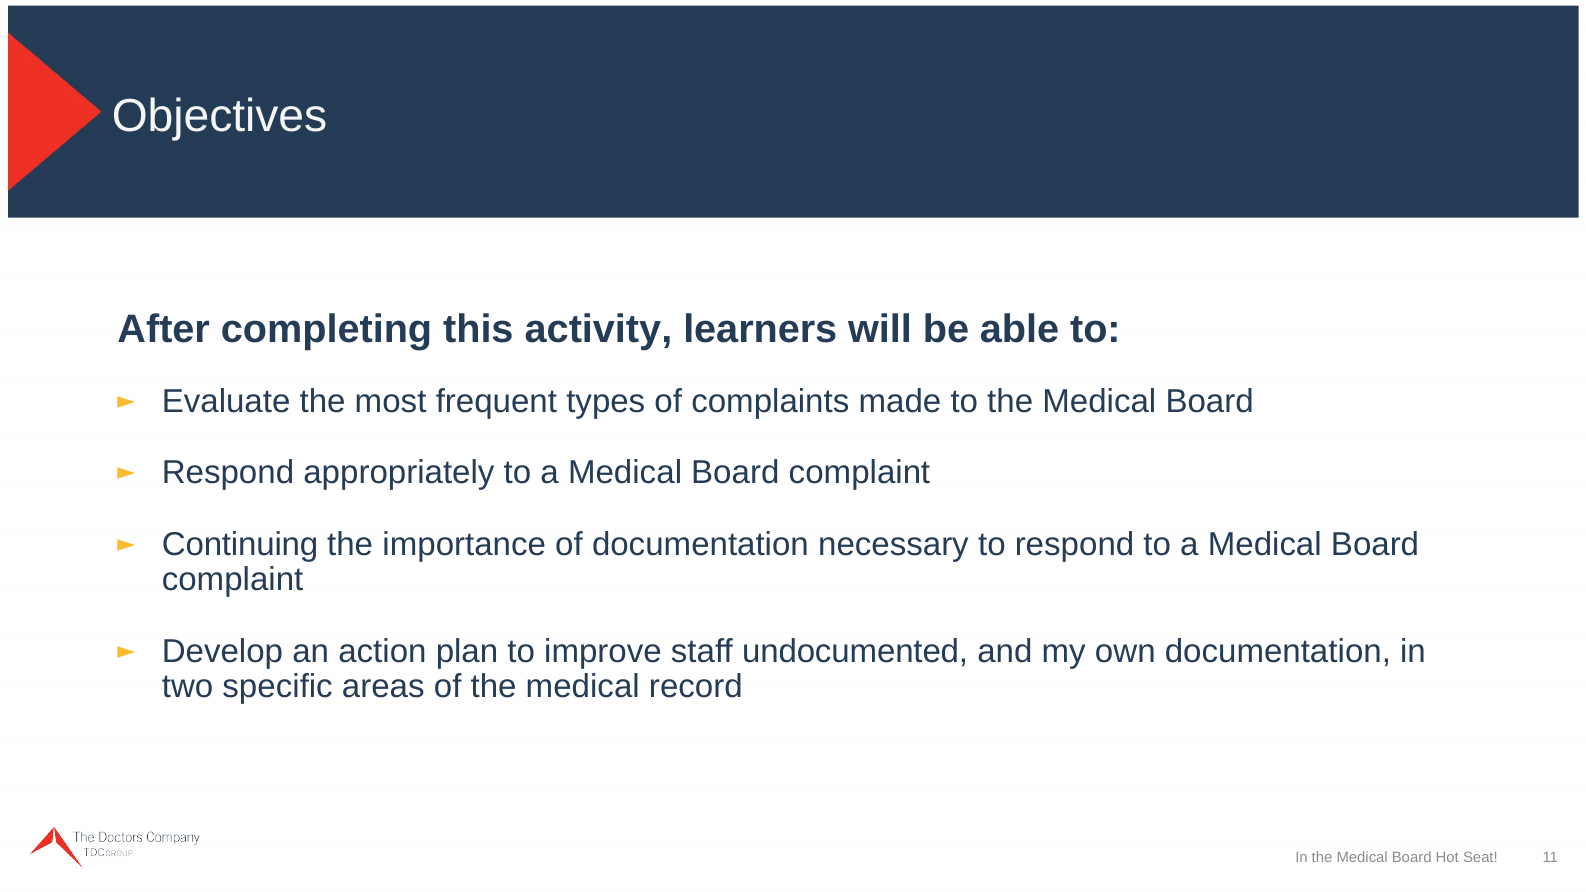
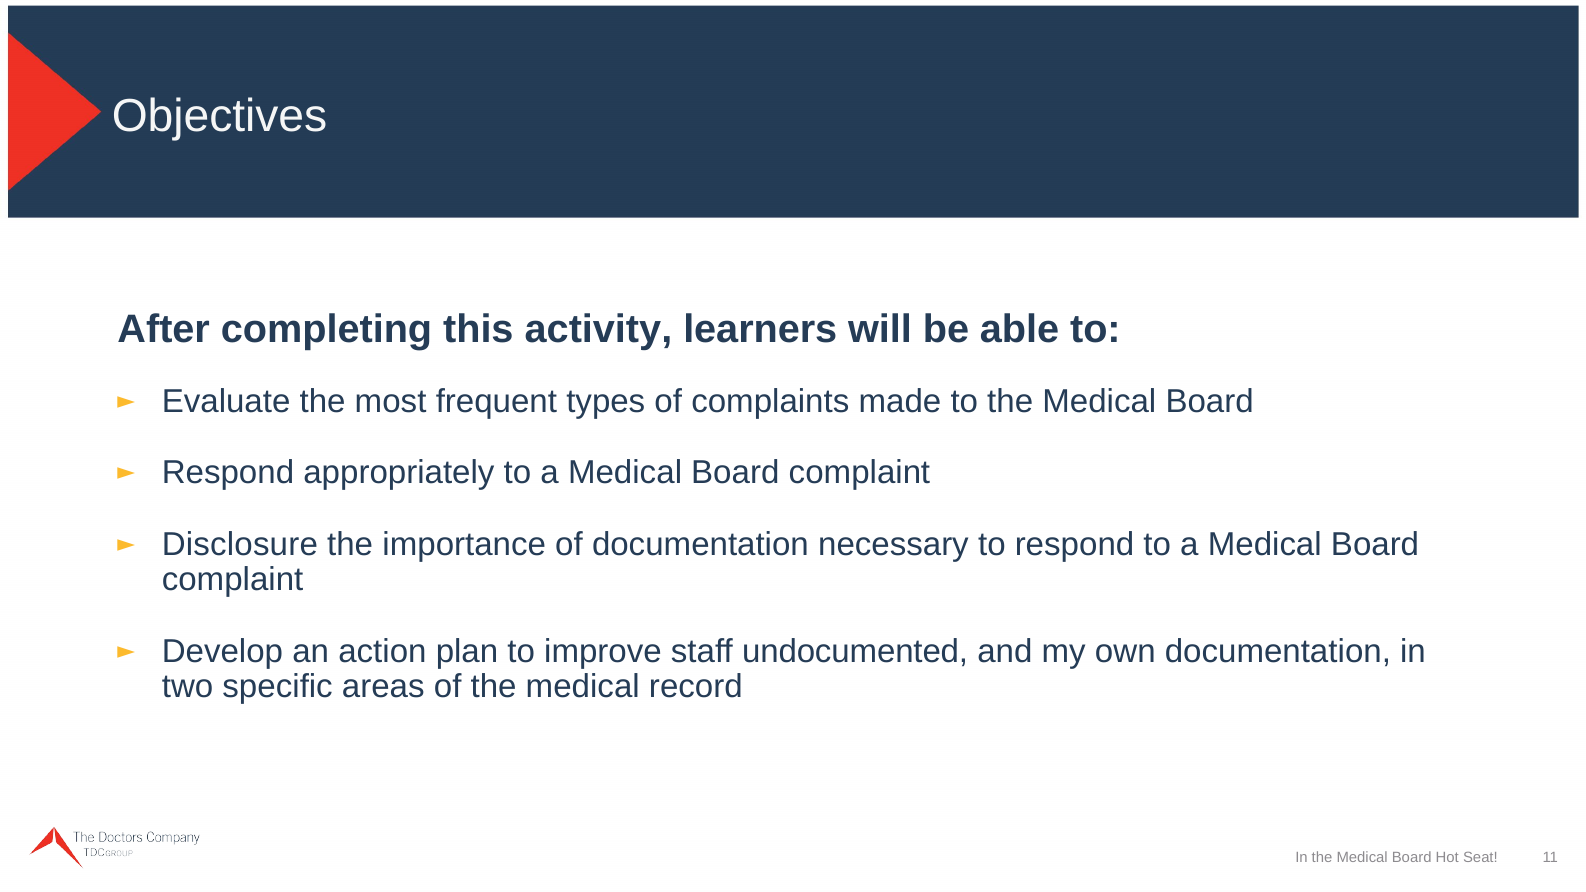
Continuing: Continuing -> Disclosure
